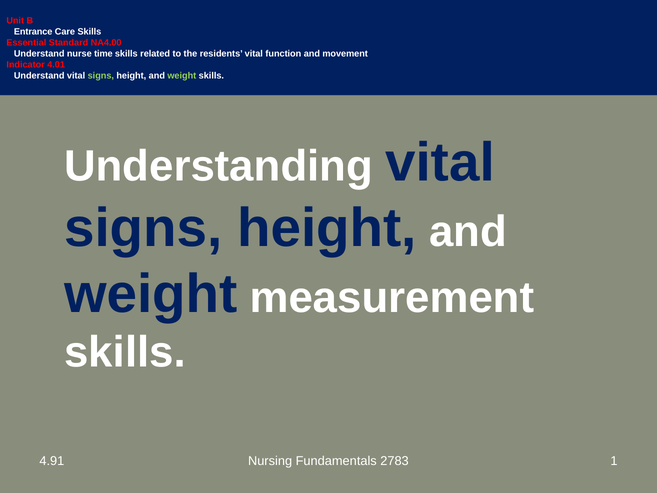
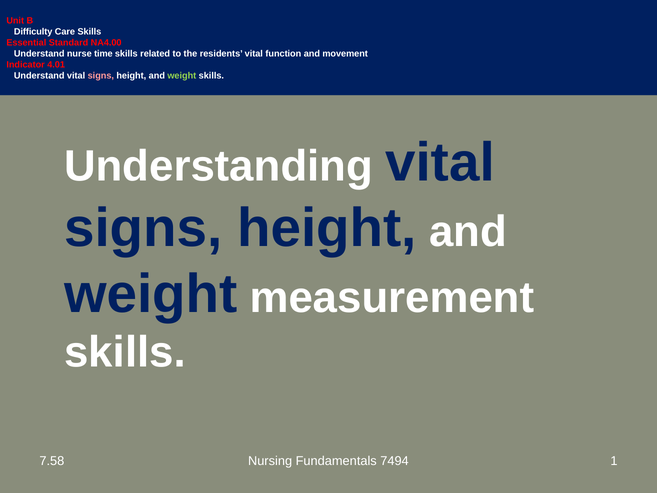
Entrance: Entrance -> Difficulty
signs at (101, 76) colour: light green -> pink
4.91: 4.91 -> 7.58
2783: 2783 -> 7494
